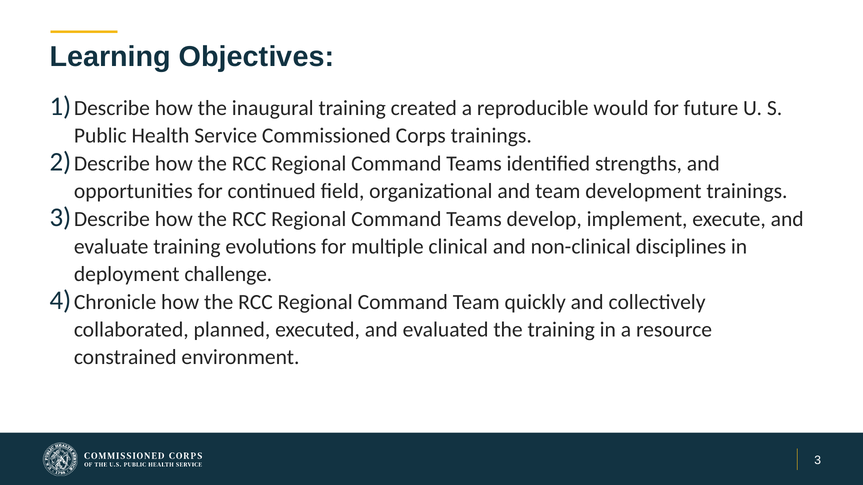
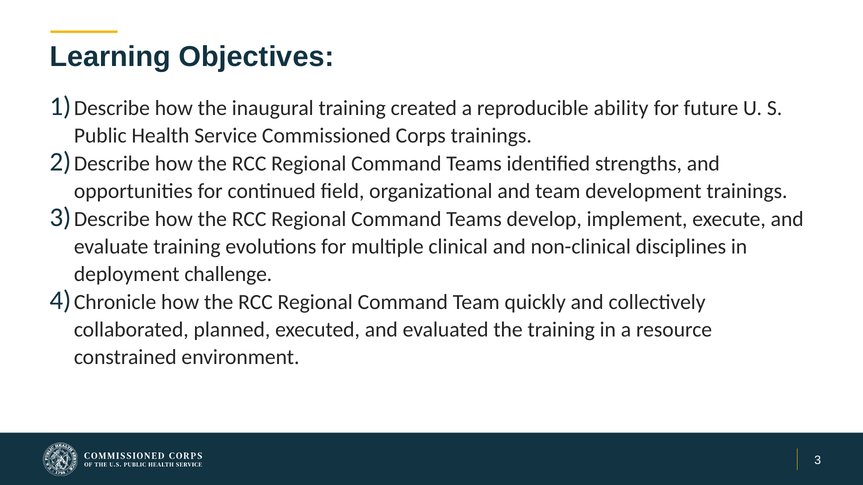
would: would -> ability
